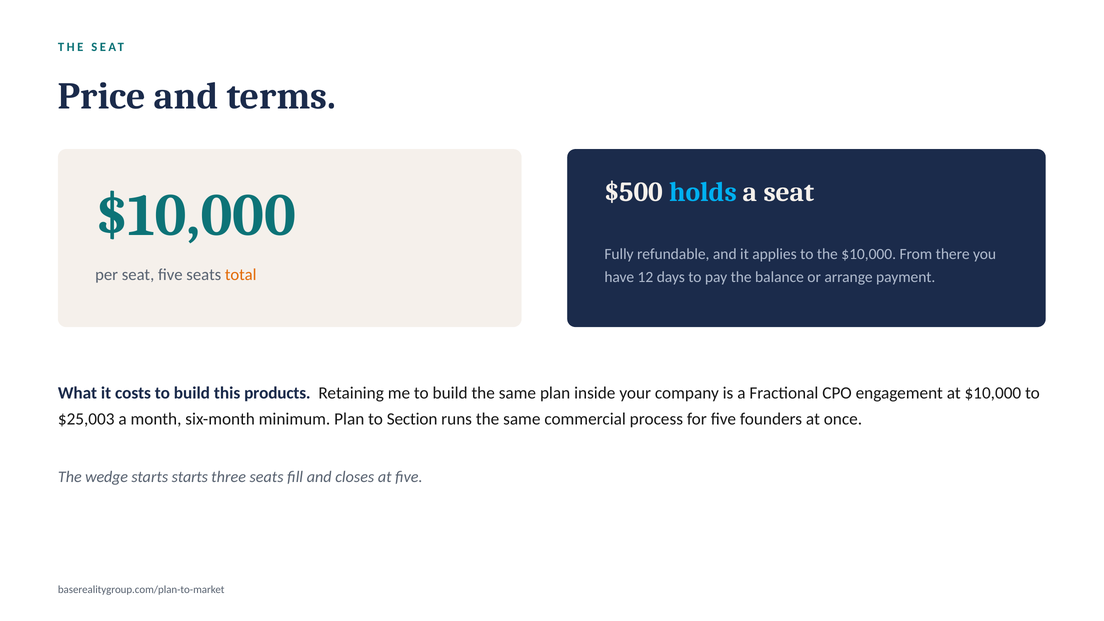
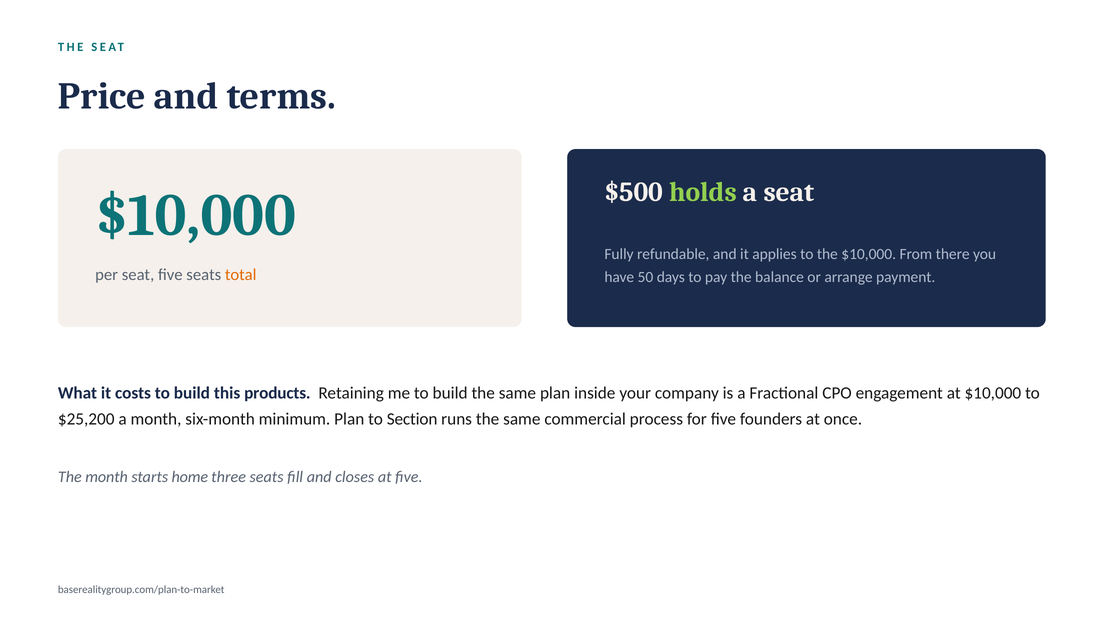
holds colour: light blue -> light green
12: 12 -> 50
$25,003: $25,003 -> $25,200
The wedge: wedge -> month
starts starts: starts -> home
